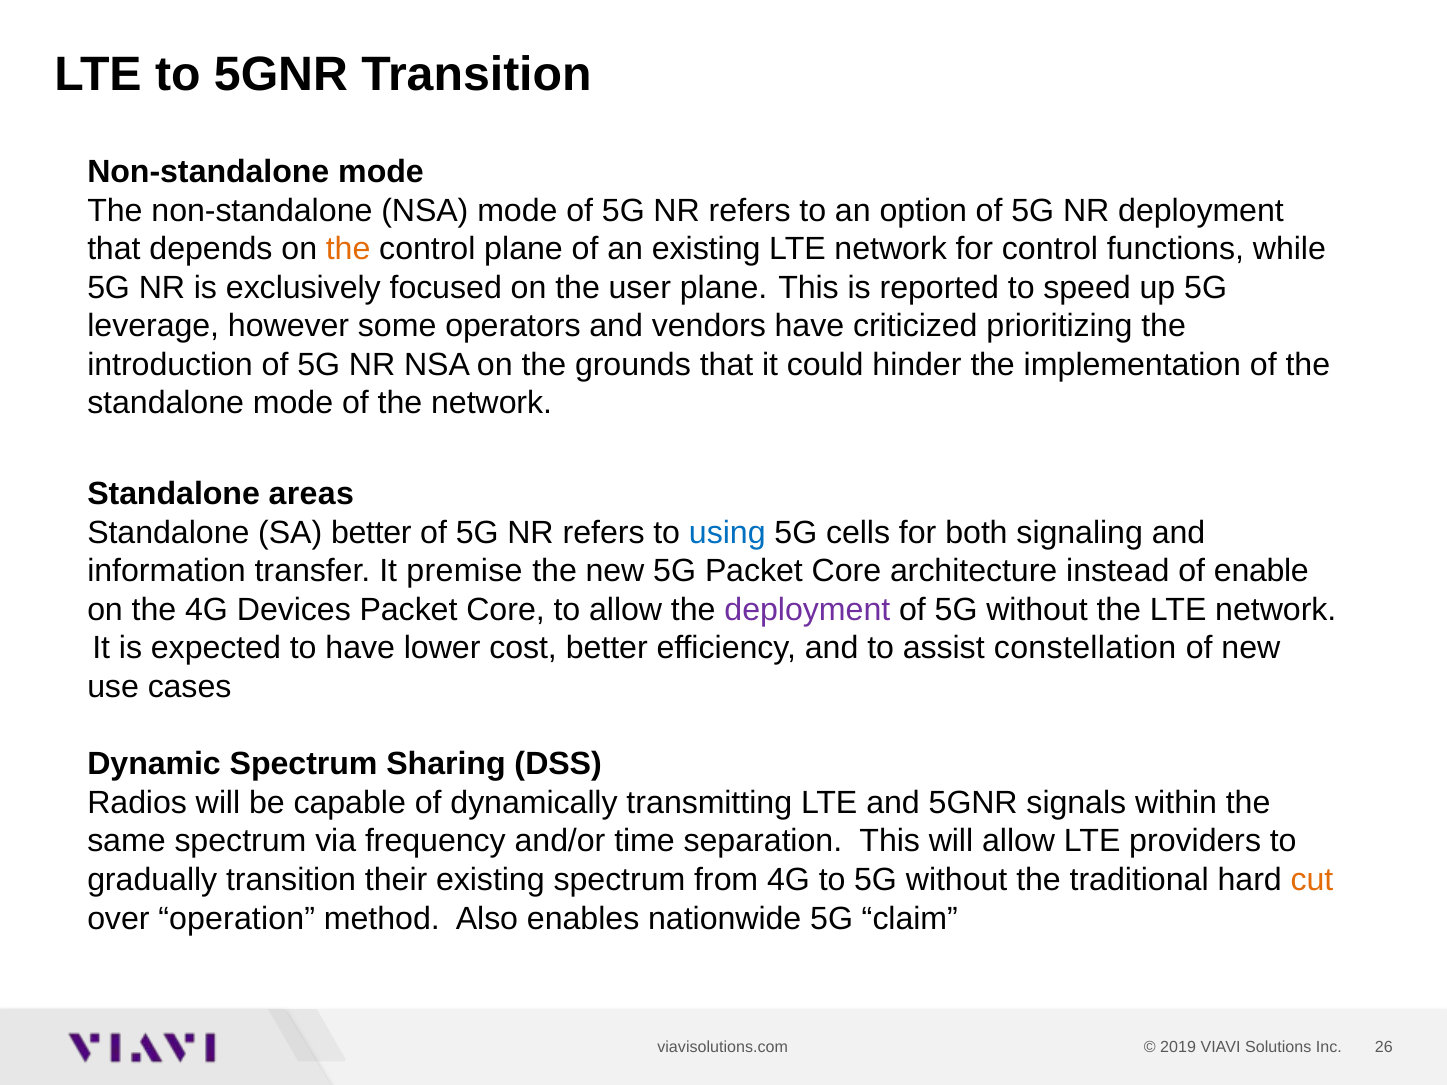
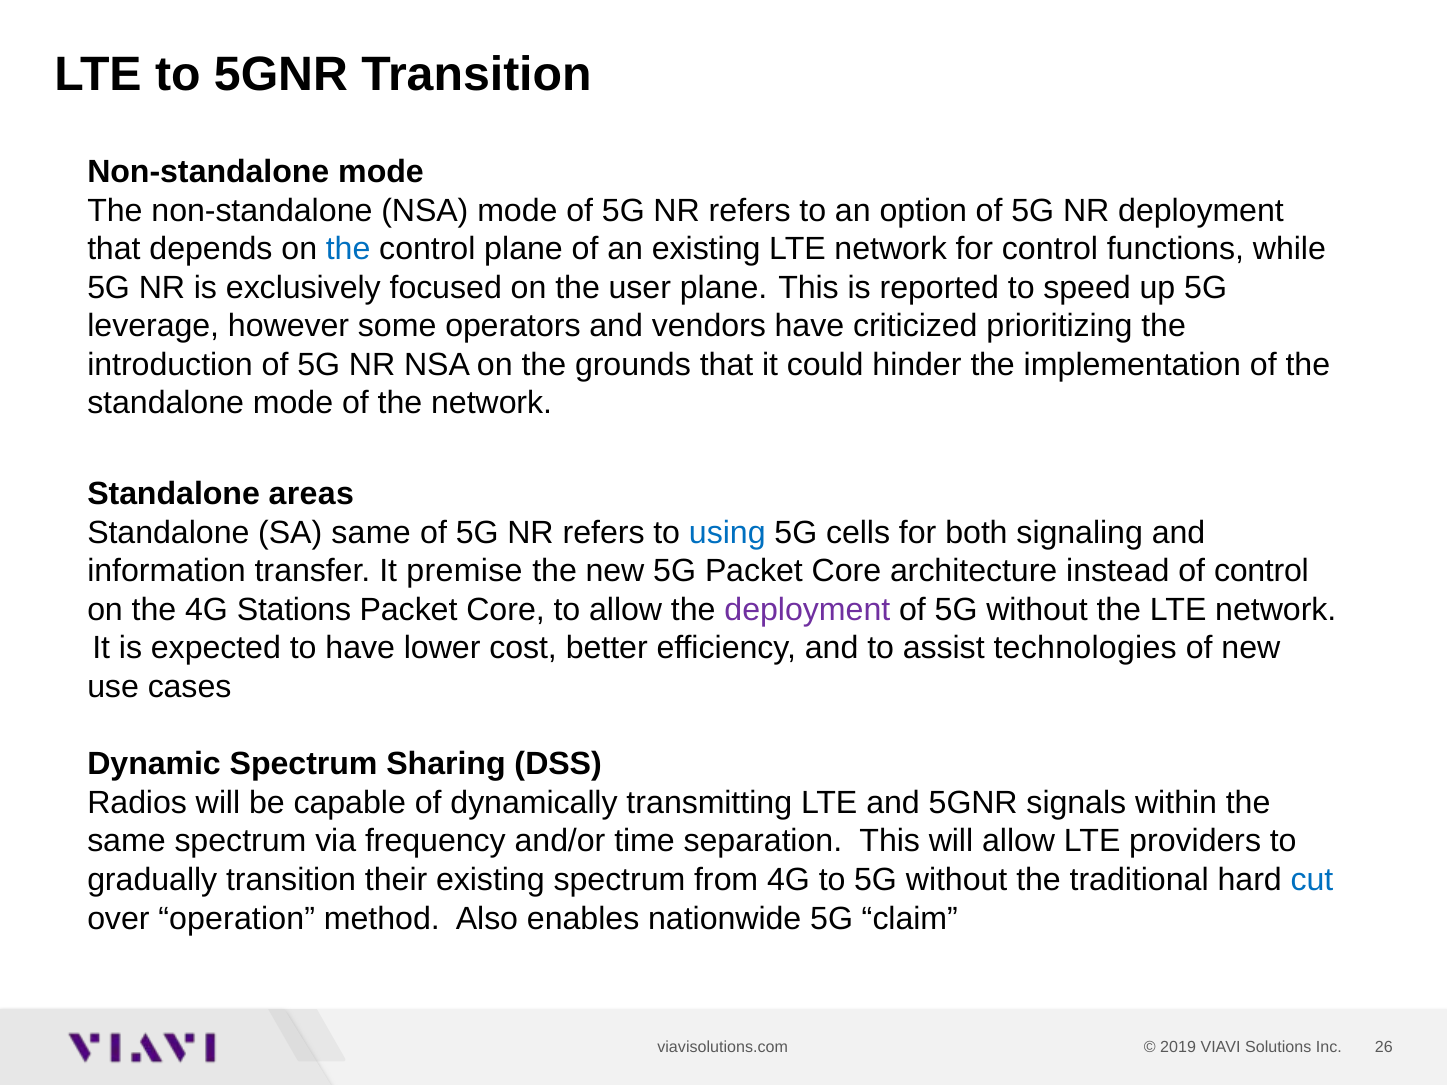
the at (348, 249) colour: orange -> blue
SA better: better -> same
of enable: enable -> control
Devices: Devices -> Stations
constellation: constellation -> technologies
cut colour: orange -> blue
